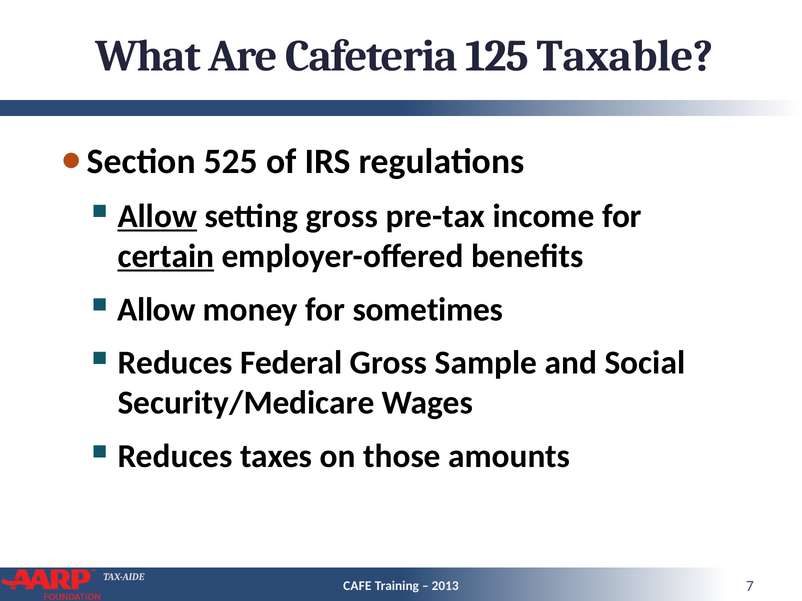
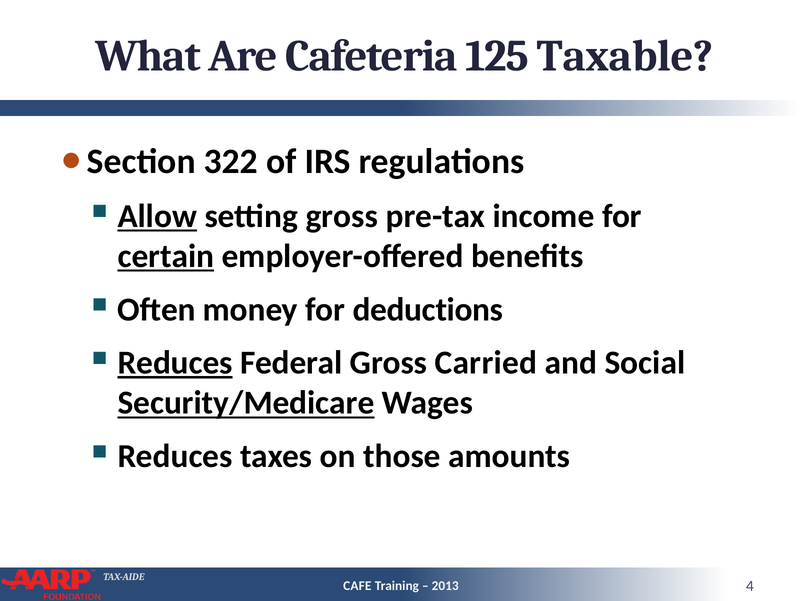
525: 525 -> 322
Allow at (156, 310): Allow -> Often
sometimes: sometimes -> deductions
Reduces at (175, 363) underline: none -> present
Sample: Sample -> Carried
Security/Medicare underline: none -> present
7: 7 -> 4
